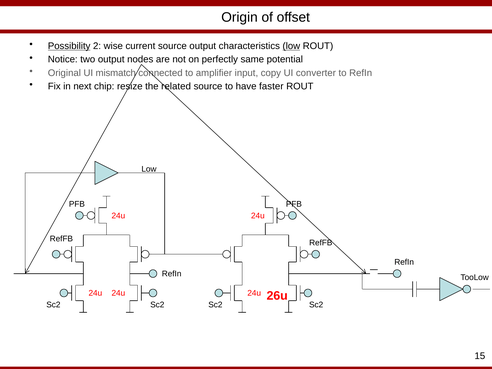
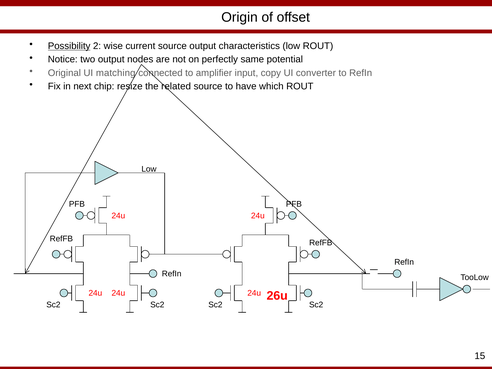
low at (291, 46) underline: present -> none
mismatch: mismatch -> matching
faster: faster -> which
